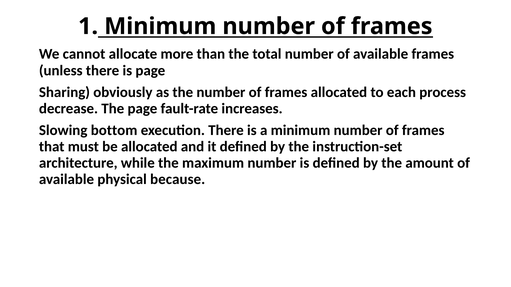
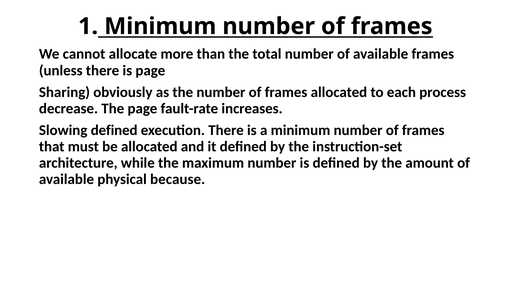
Slowing bottom: bottom -> defined
